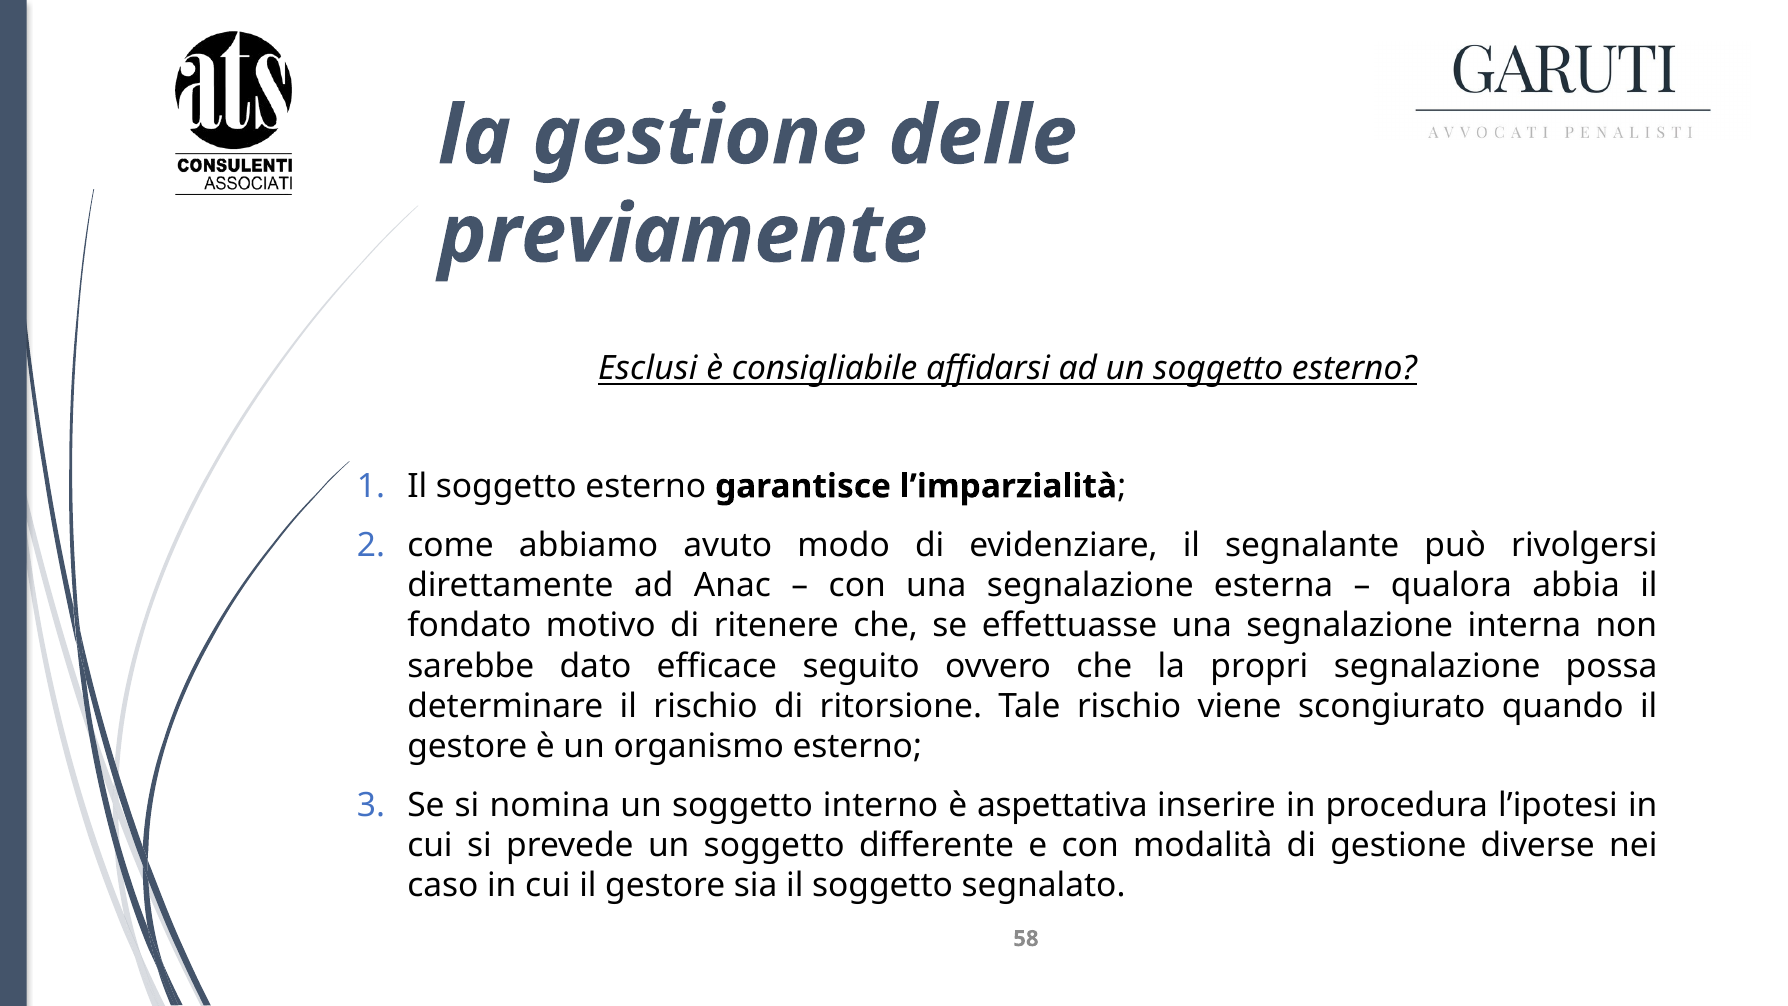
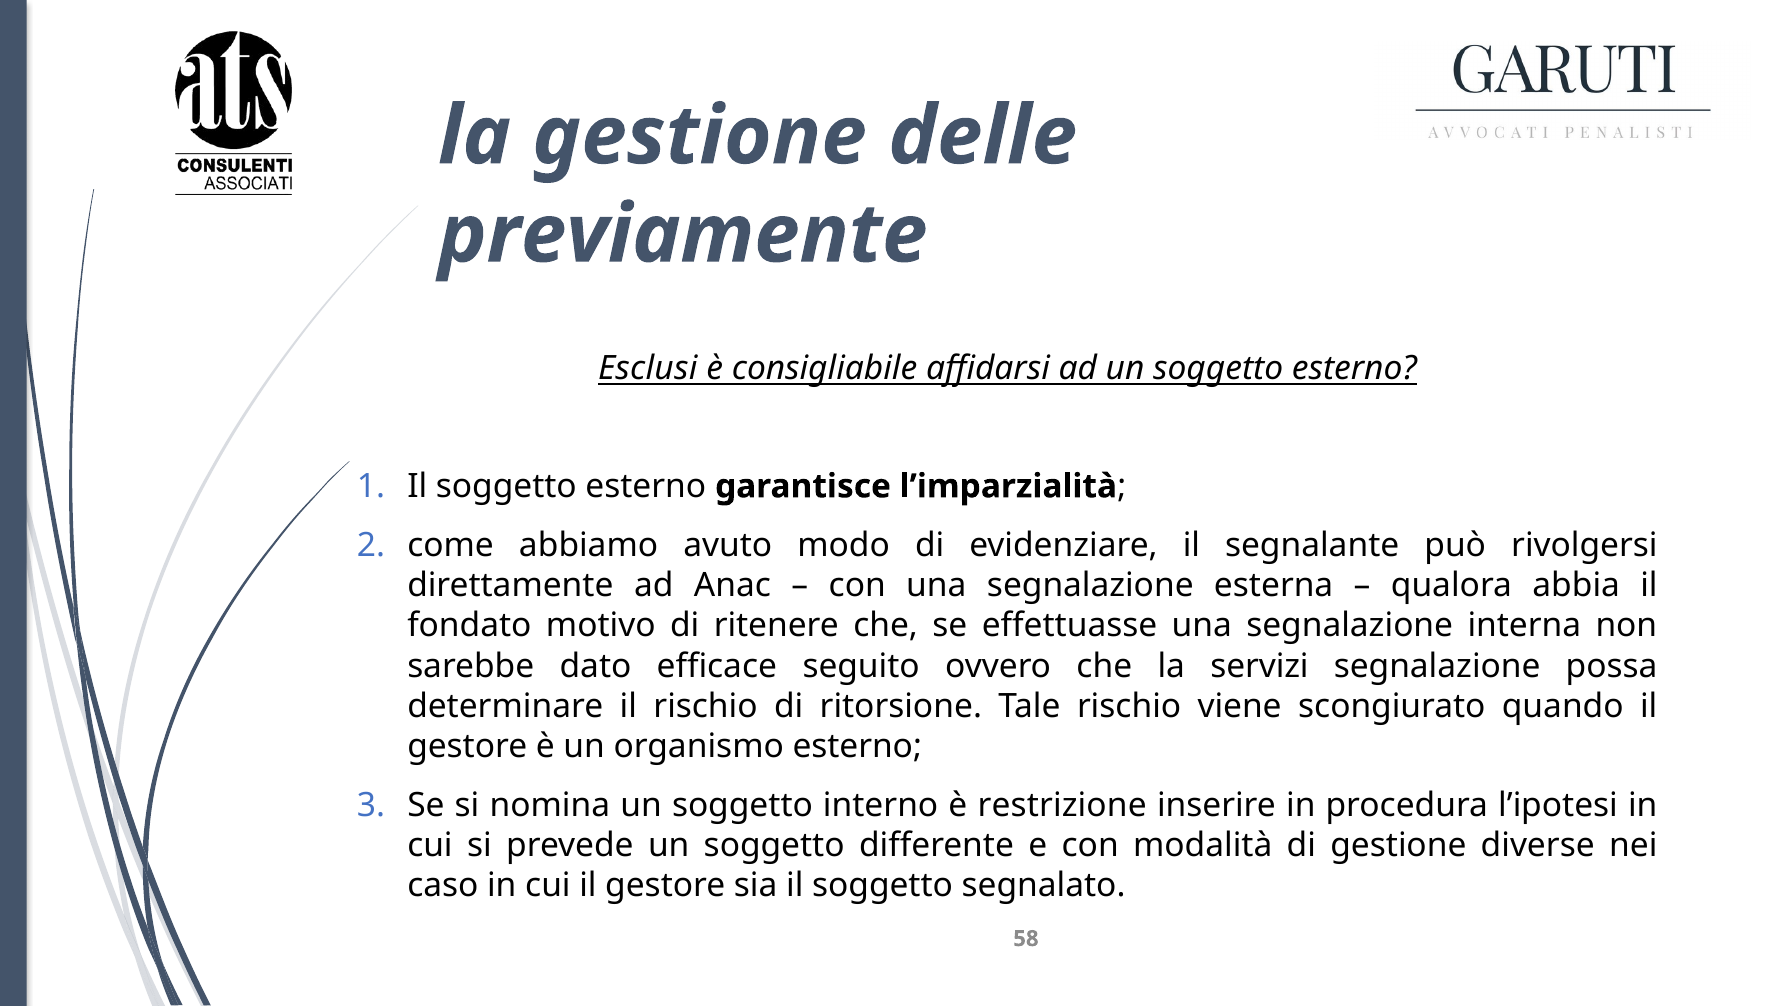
propri: propri -> servizi
aspettativa: aspettativa -> restrizione
